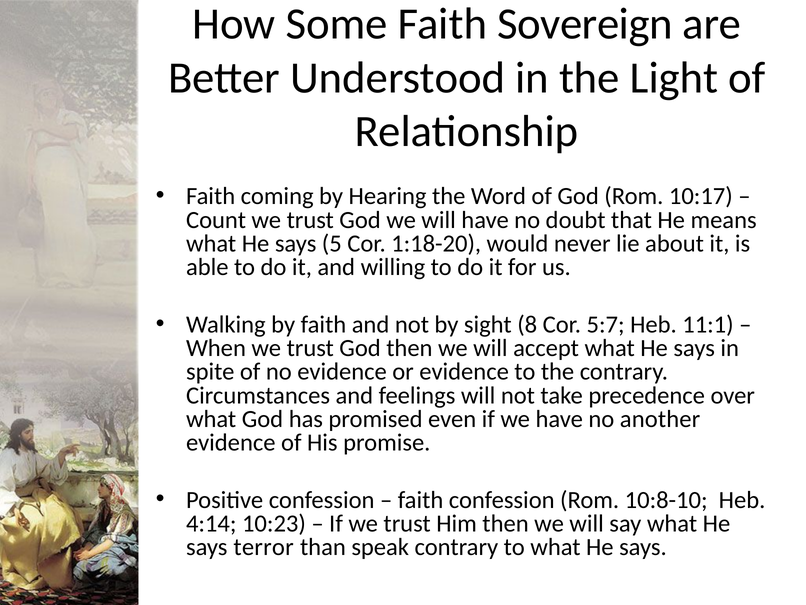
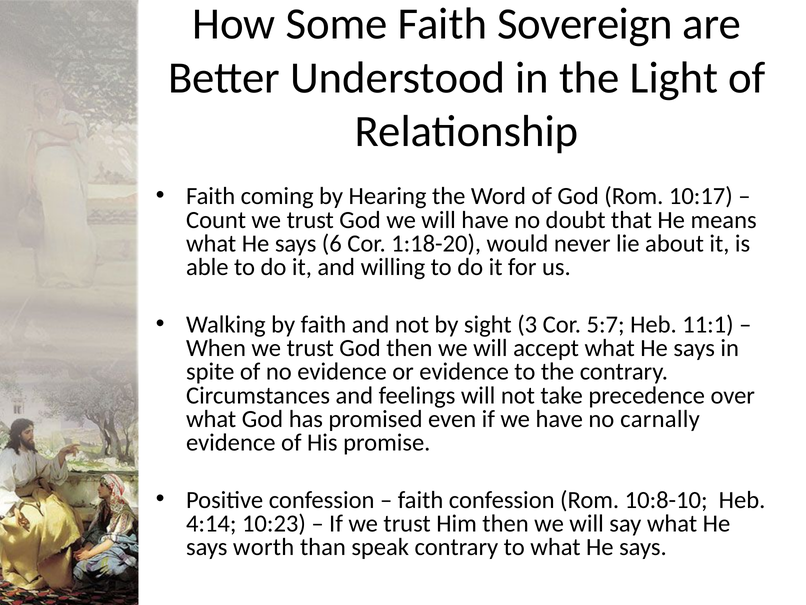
5: 5 -> 6
8: 8 -> 3
another: another -> carnally
terror: terror -> worth
